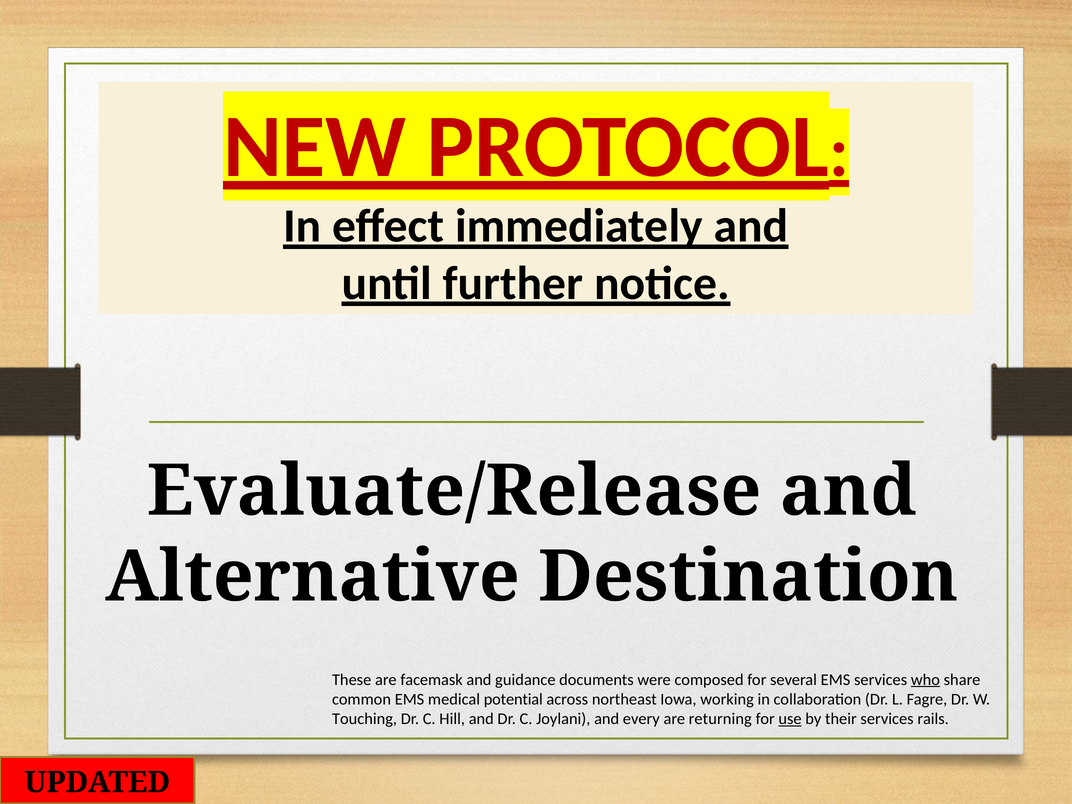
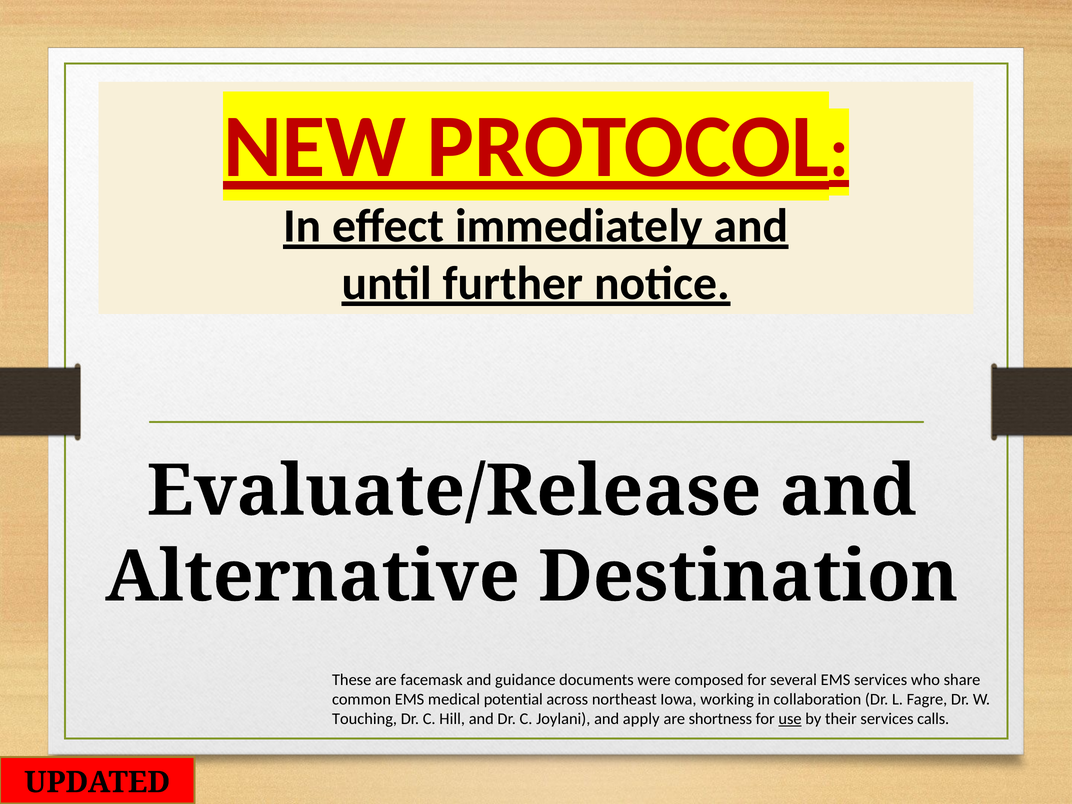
who underline: present -> none
every: every -> apply
returning: returning -> shortness
rails: rails -> calls
